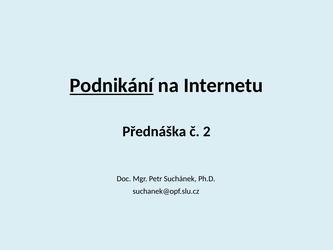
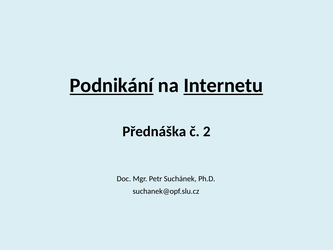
Internetu underline: none -> present
